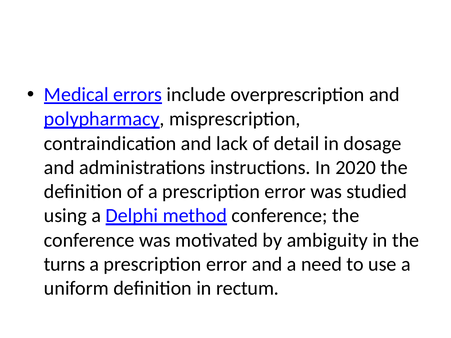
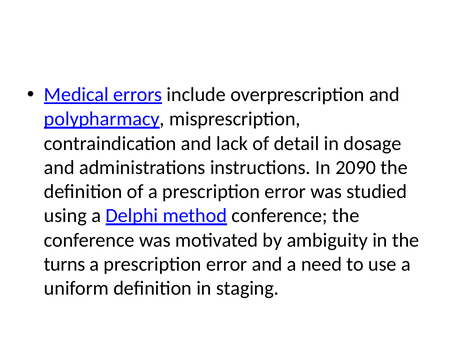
2020: 2020 -> 2090
rectum: rectum -> staging
